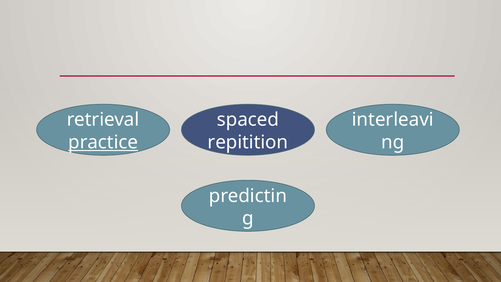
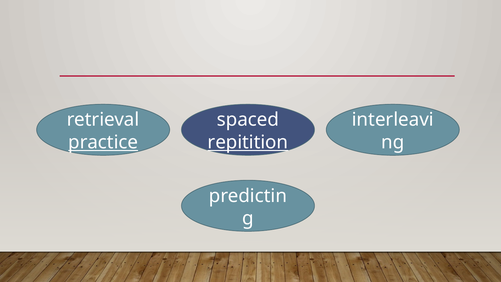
repitition underline: none -> present
